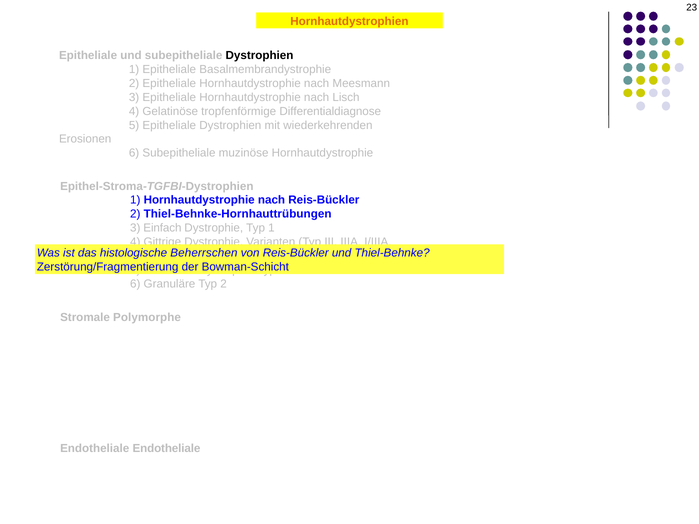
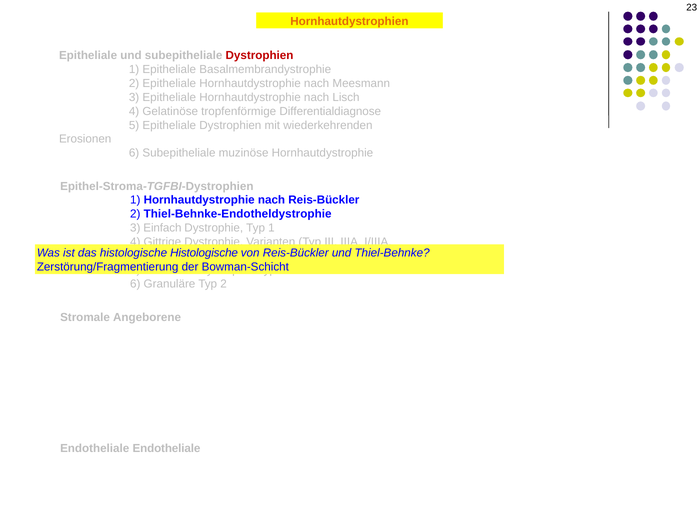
Dystrophien at (259, 55) colour: black -> red
Thiel-Behnke-Hornhauttrübungen: Thiel-Behnke-Hornhauttrübungen -> Thiel-Behnke-Endotheldystrophie
histologische Beherrschen: Beherrschen -> Histologische
Polymorphe: Polymorphe -> Angeborene
